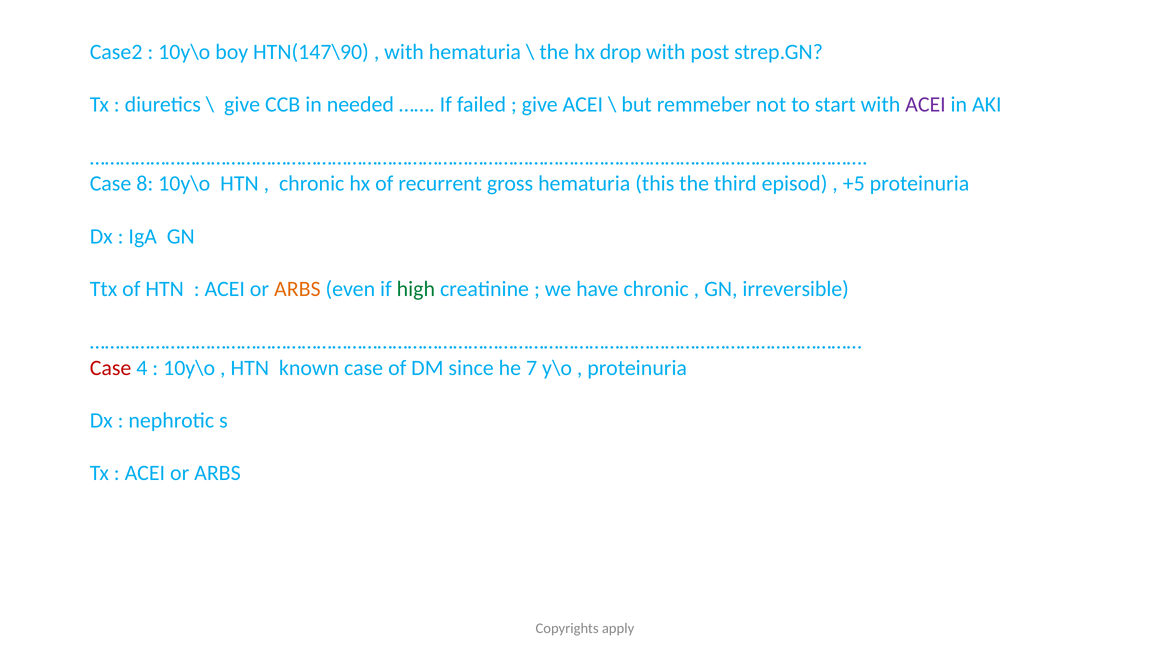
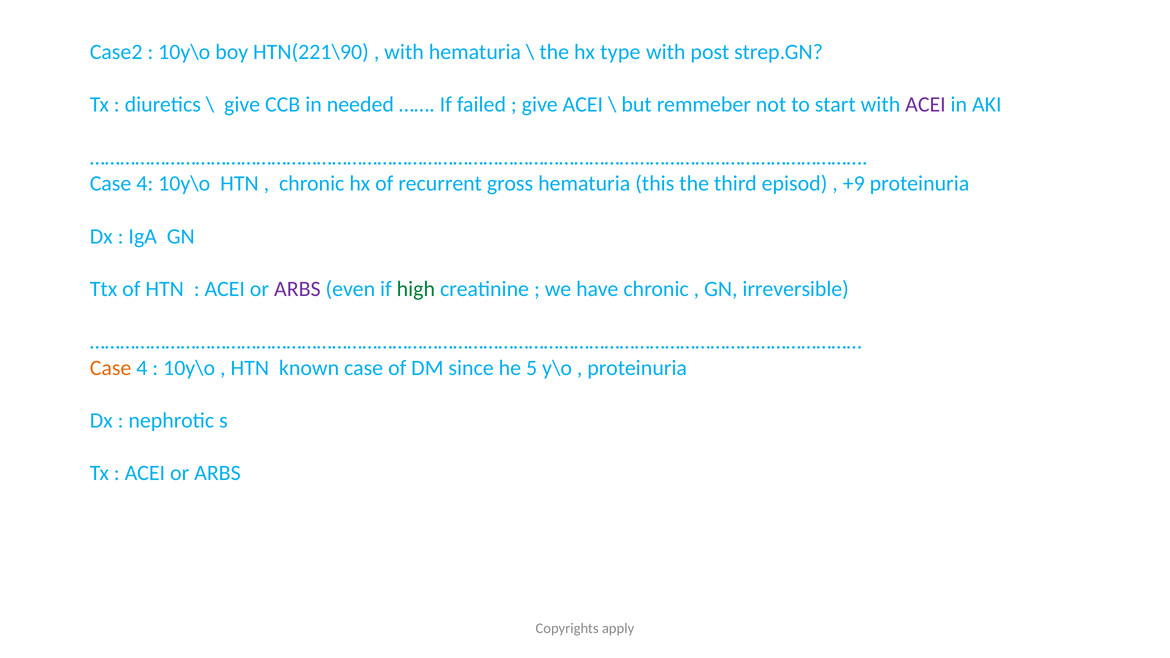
HTN(147\90: HTN(147\90 -> HTN(221\90
drop: drop -> type
8 at (145, 184): 8 -> 4
+5: +5 -> +9
ARBS at (297, 289) colour: orange -> purple
Case at (111, 368) colour: red -> orange
7: 7 -> 5
